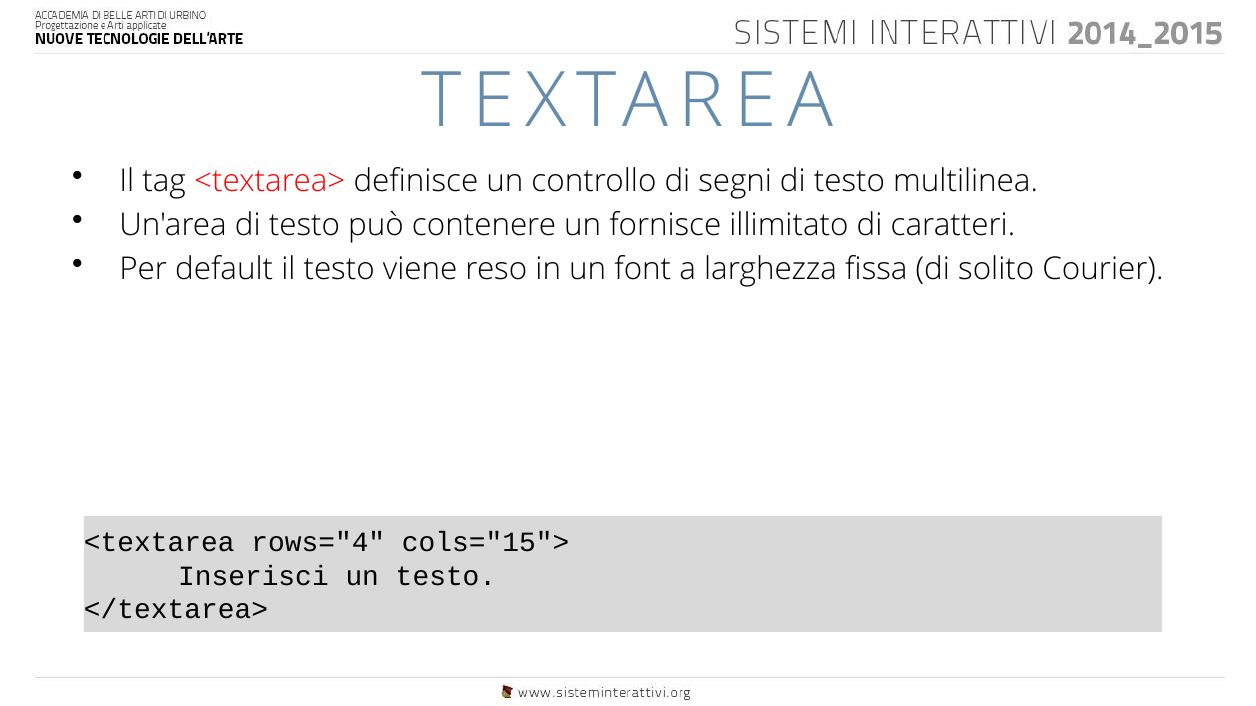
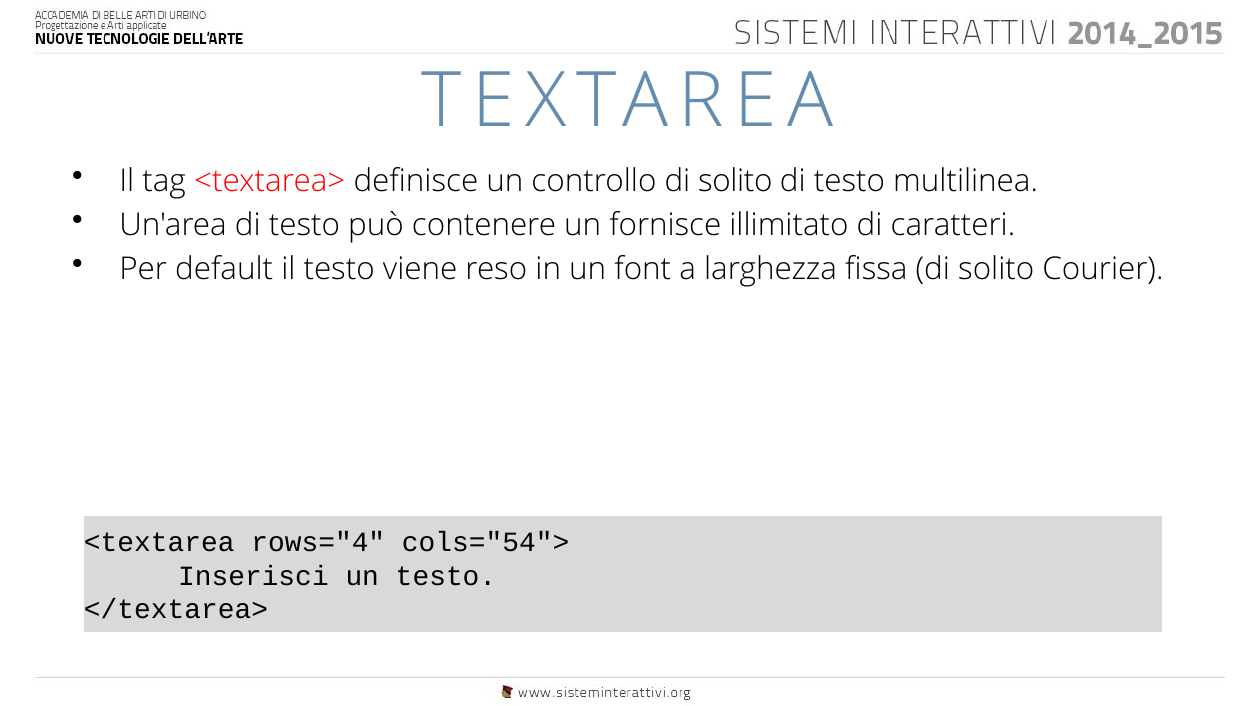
controllo di segni: segni -> solito
cols="15">: cols="15"> -> cols="54">
